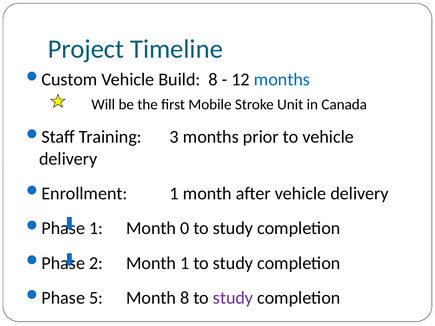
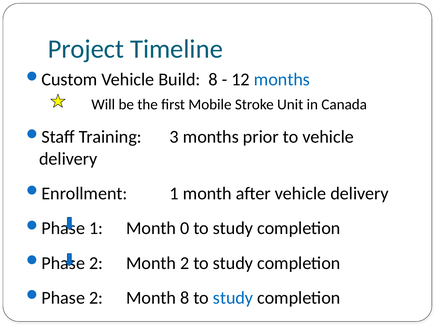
Month 1: 1 -> 2
5 at (96, 298): 5 -> 2
study at (233, 298) colour: purple -> blue
